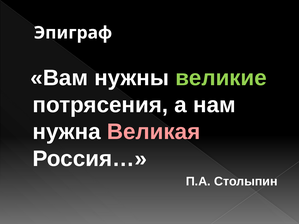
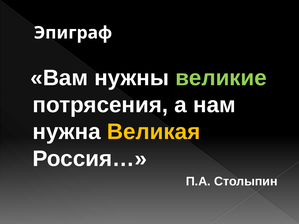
Великая colour: pink -> yellow
